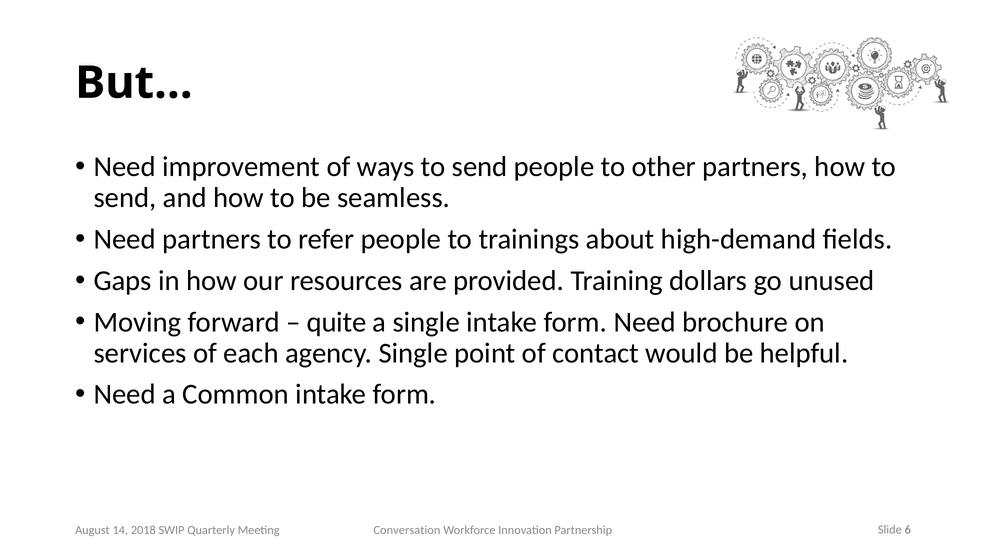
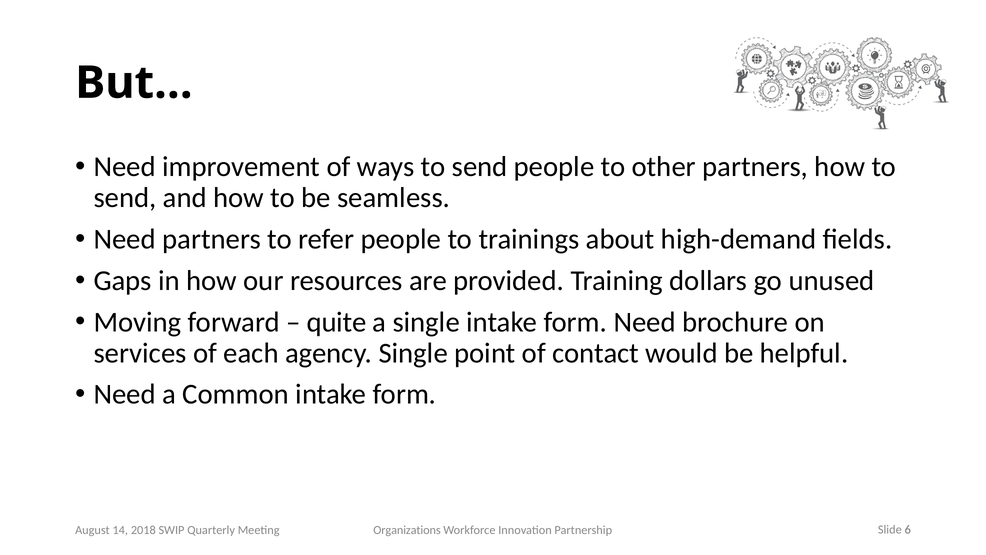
Conversation: Conversation -> Organizations
